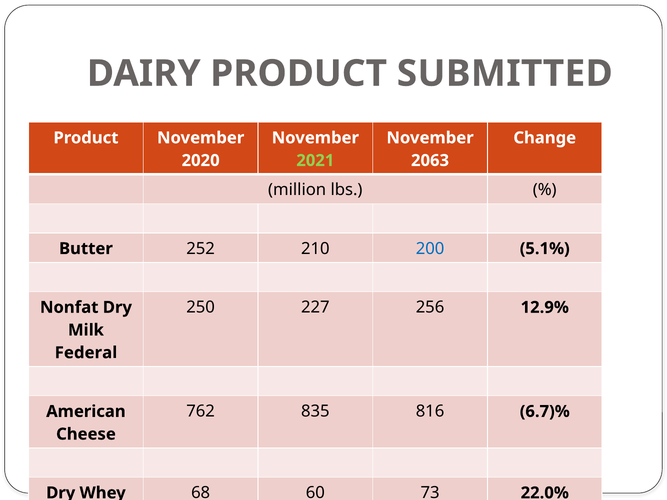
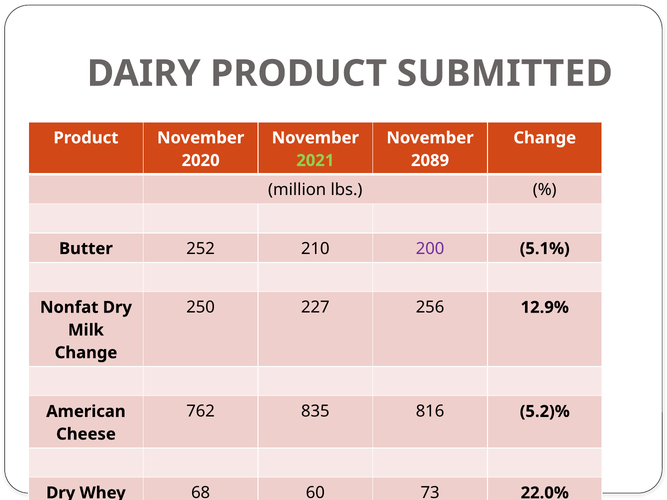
2063: 2063 -> 2089
200 colour: blue -> purple
Federal at (86, 353): Federal -> Change
6.7)%: 6.7)% -> 5.2)%
